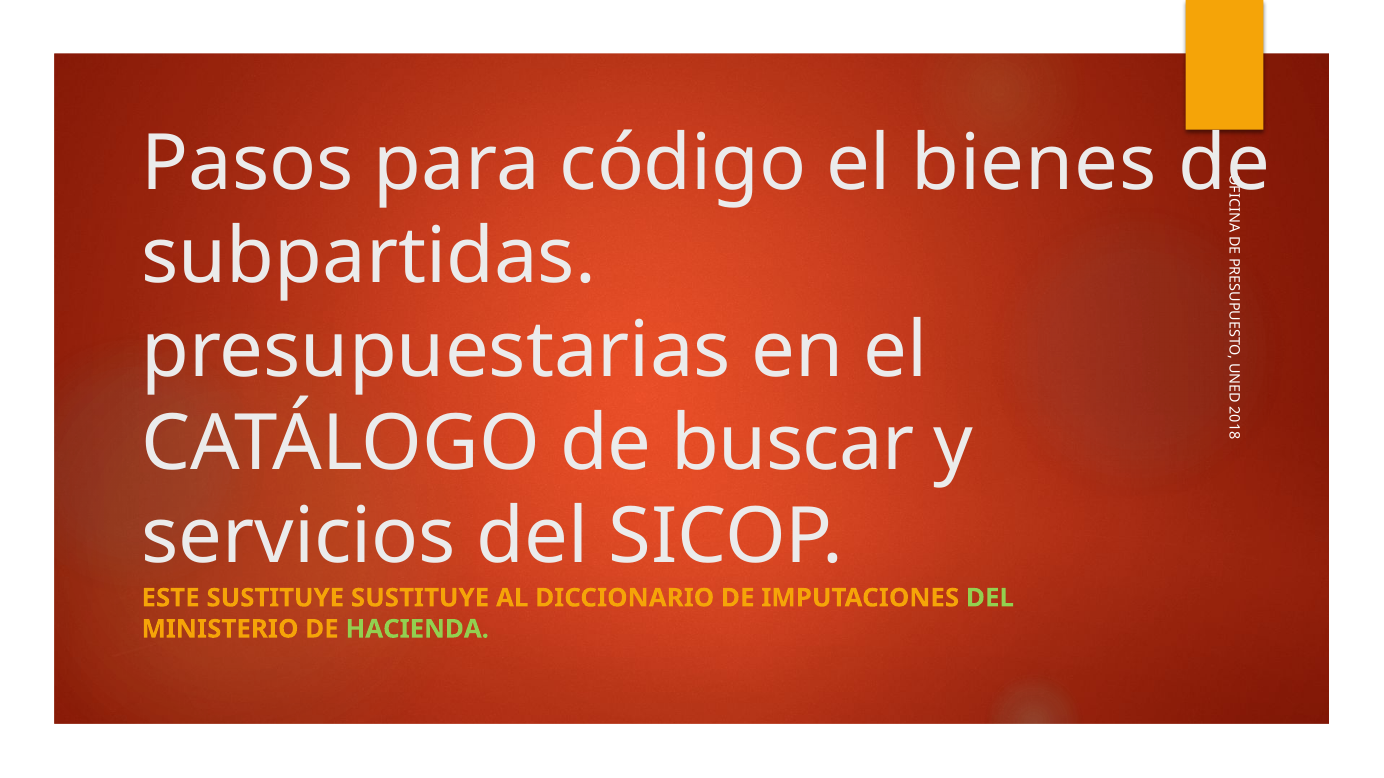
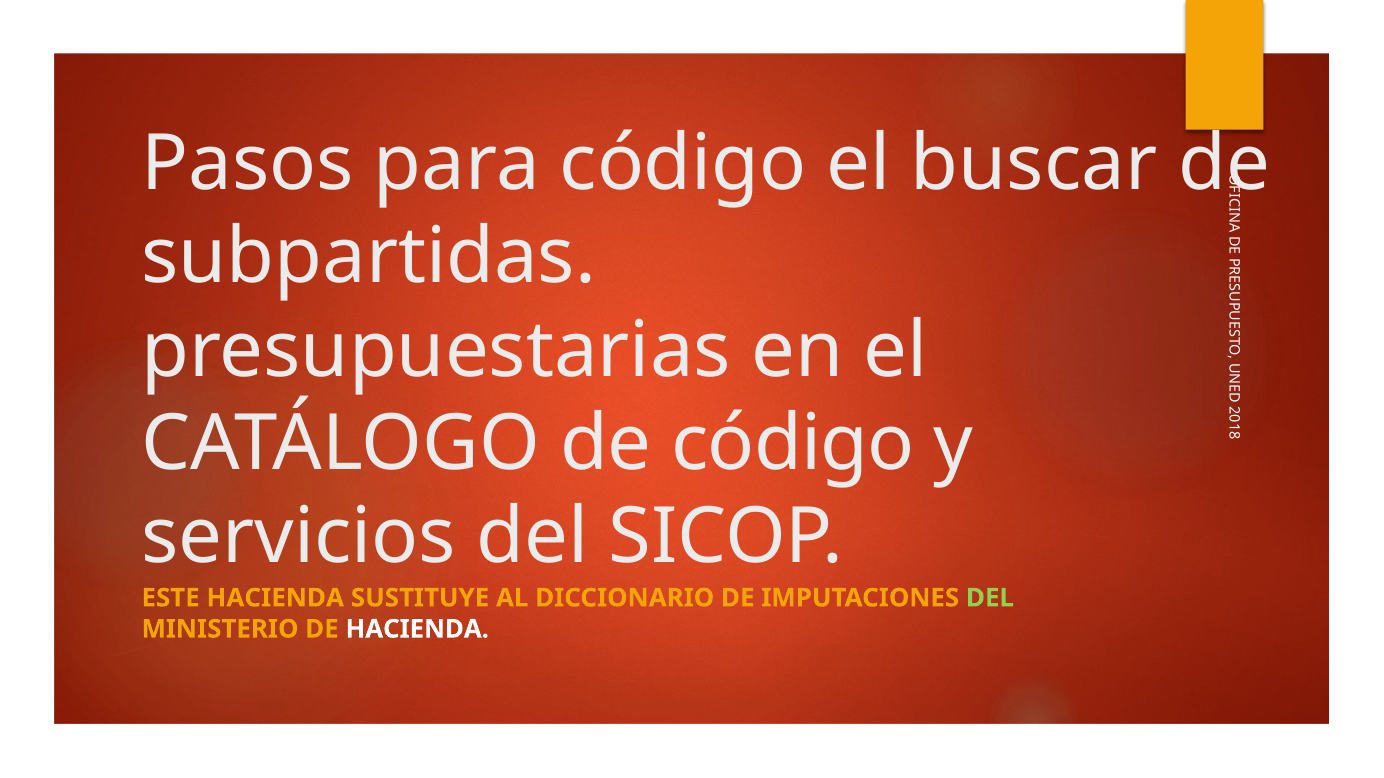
bienes: bienes -> buscar
de buscar: buscar -> código
ESTE SUSTITUYE: SUSTITUYE -> HACIENDA
HACIENDA at (417, 629) colour: light green -> white
